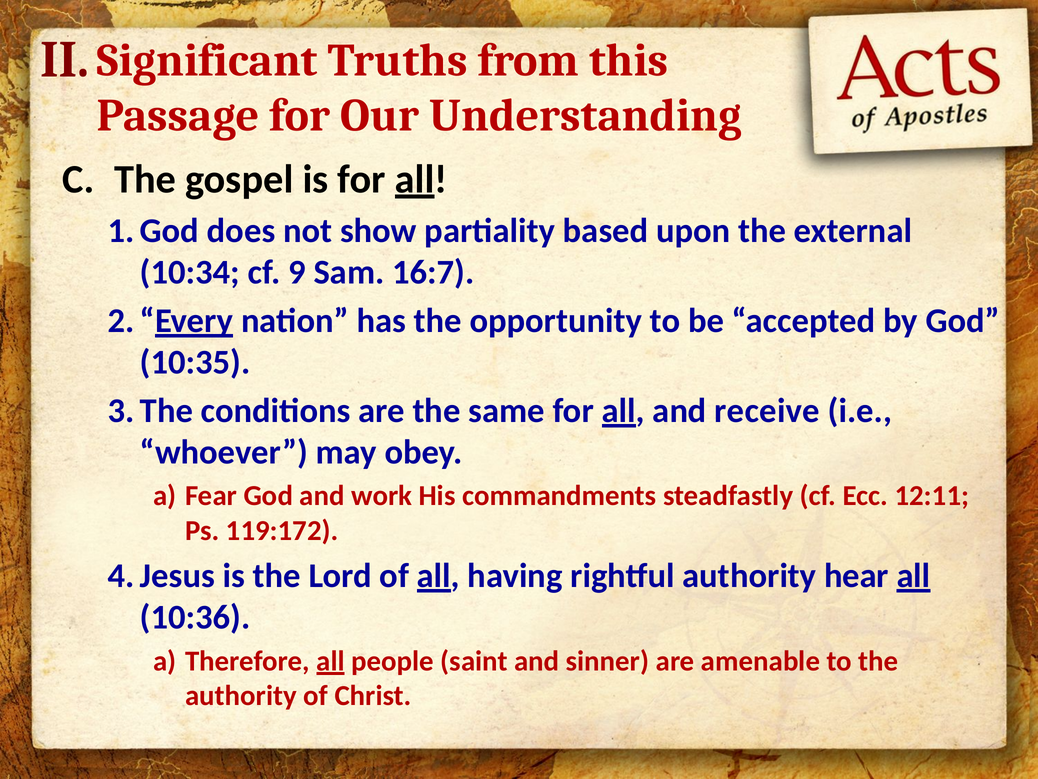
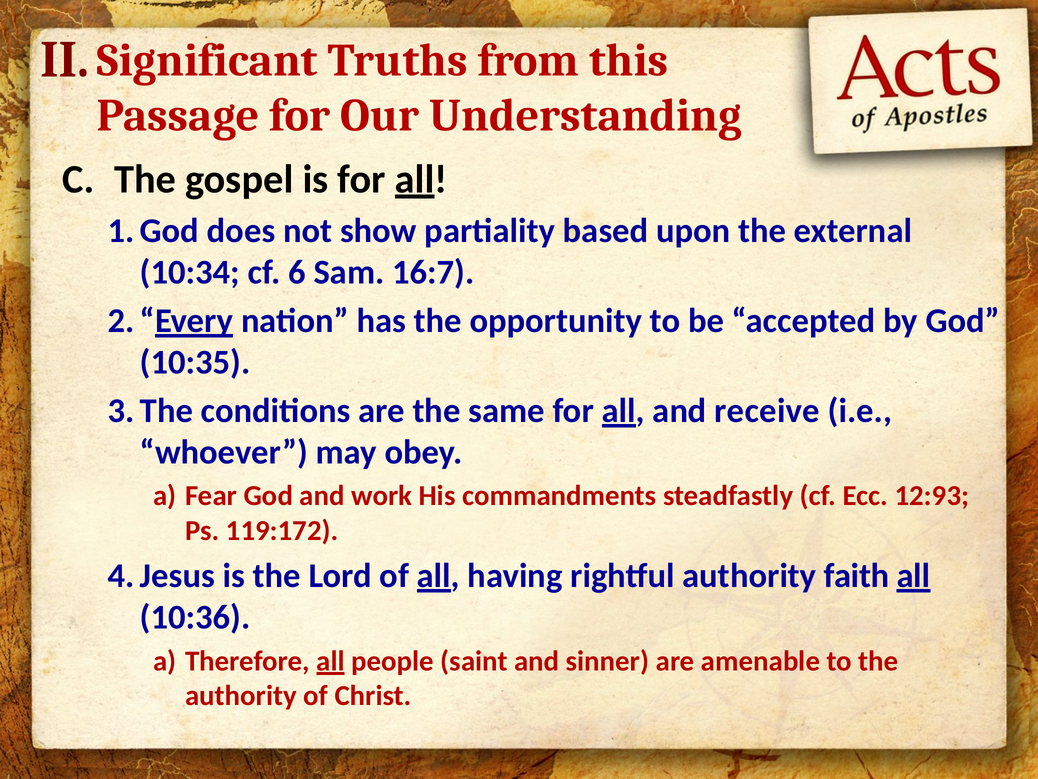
9: 9 -> 6
12:11: 12:11 -> 12:93
hear: hear -> faith
